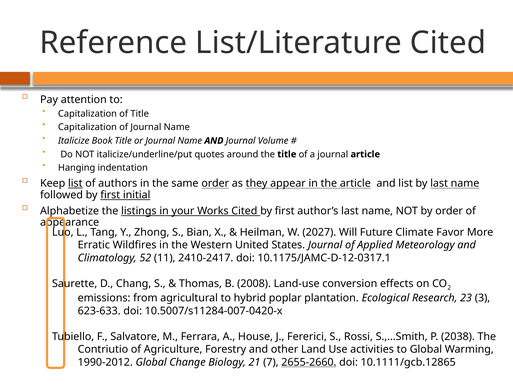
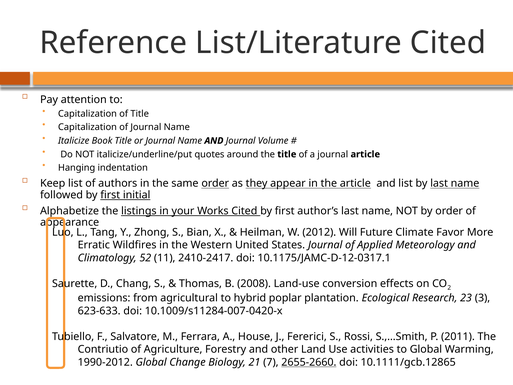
list at (75, 183) underline: present -> none
2027: 2027 -> 2012
10.5007/s11284-007-0420-x: 10.5007/s11284-007-0420-x -> 10.1009/s11284-007-0420-x
2038: 2038 -> 2011
